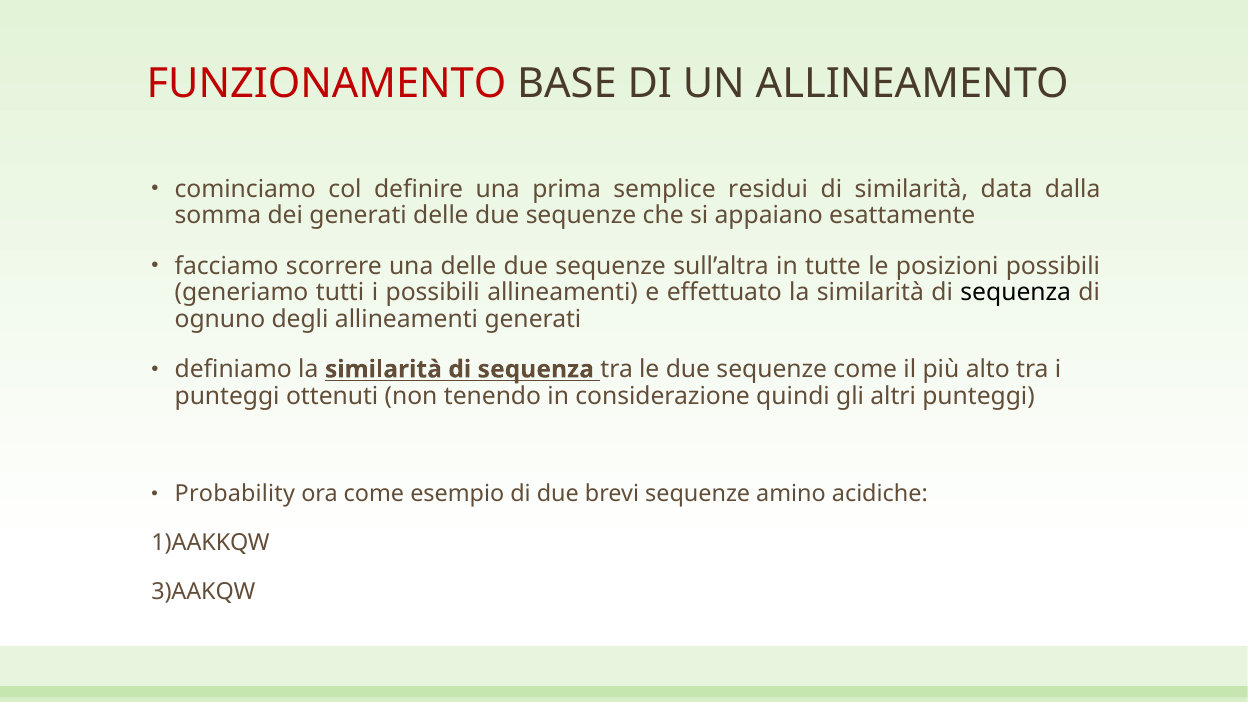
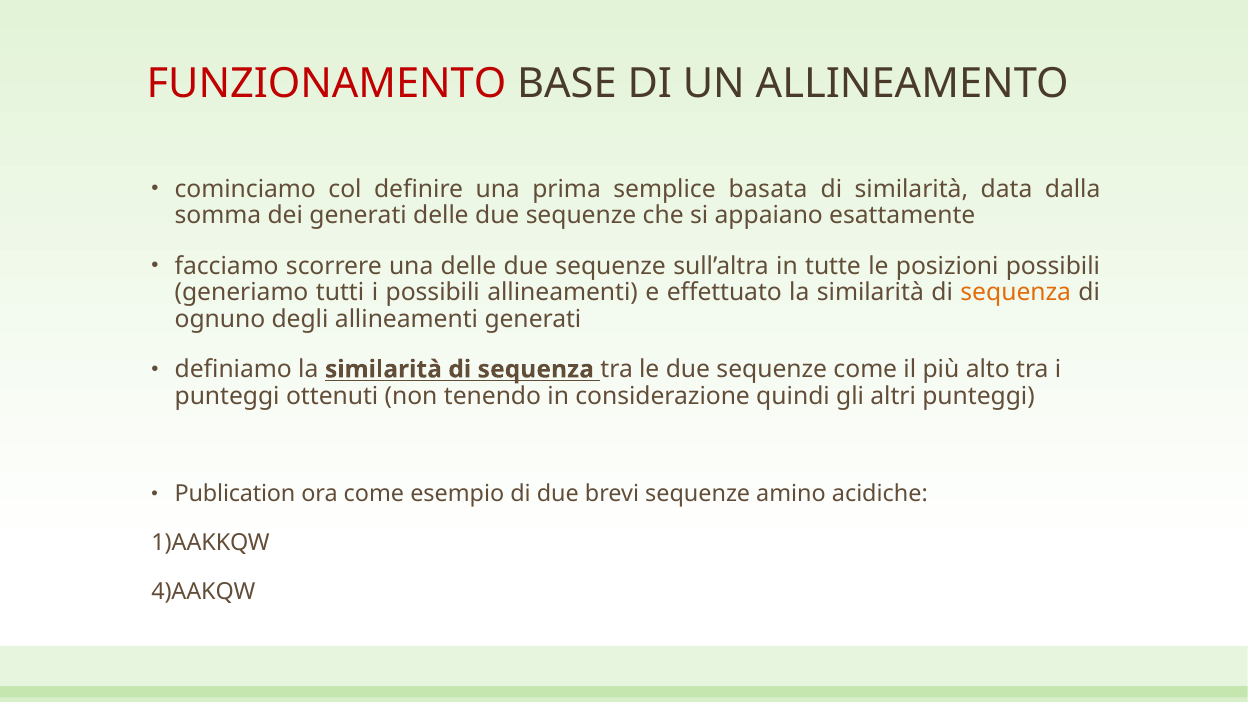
residui: residui -> basata
sequenza at (1016, 293) colour: black -> orange
Probability: Probability -> Publication
3)AAKQW: 3)AAKQW -> 4)AAKQW
